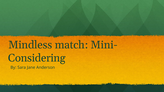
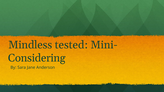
match: match -> tested
